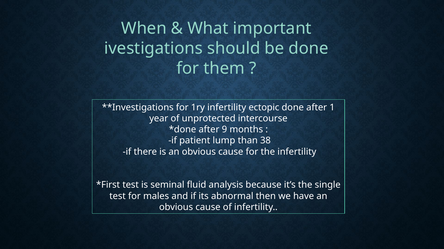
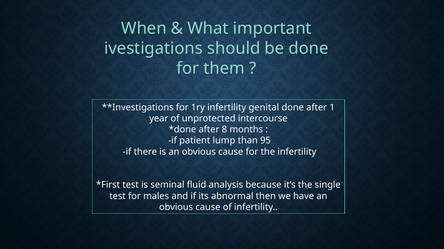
ectopic: ectopic -> genital
9: 9 -> 8
38: 38 -> 95
